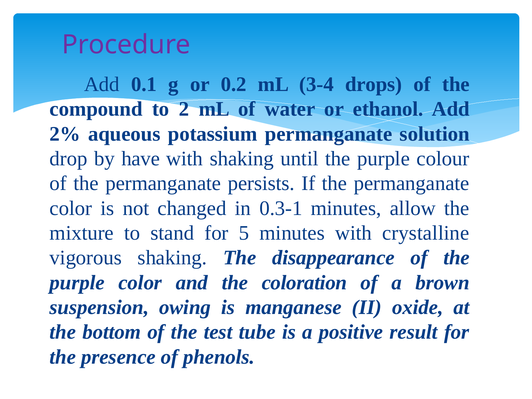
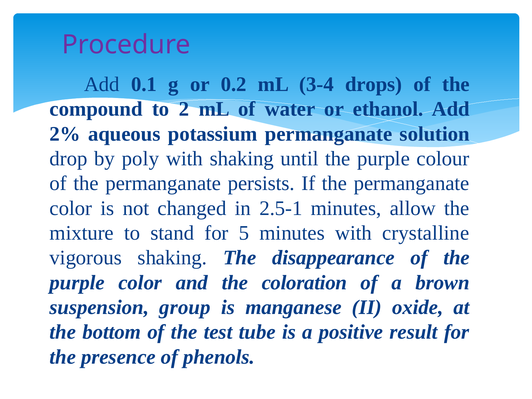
have: have -> poly
0.3-1: 0.3-1 -> 2.5-1
owing: owing -> group
